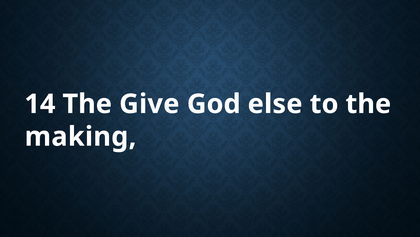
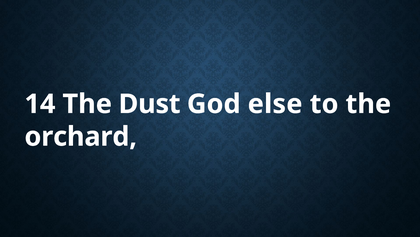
Give: Give -> Dust
making: making -> orchard
